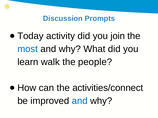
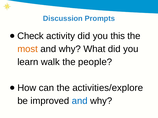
Today: Today -> Check
join: join -> this
most colour: blue -> orange
activities/connect: activities/connect -> activities/explore
